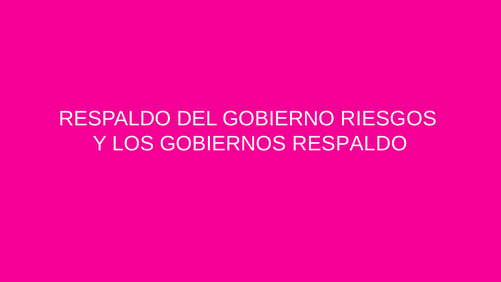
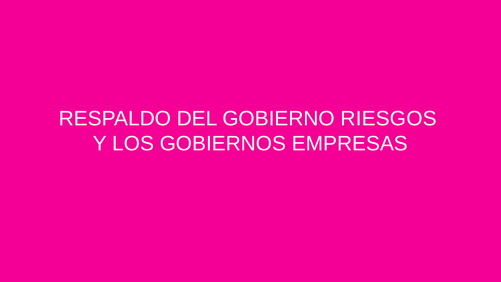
GOBIERNOS RESPALDO: RESPALDO -> EMPRESAS
